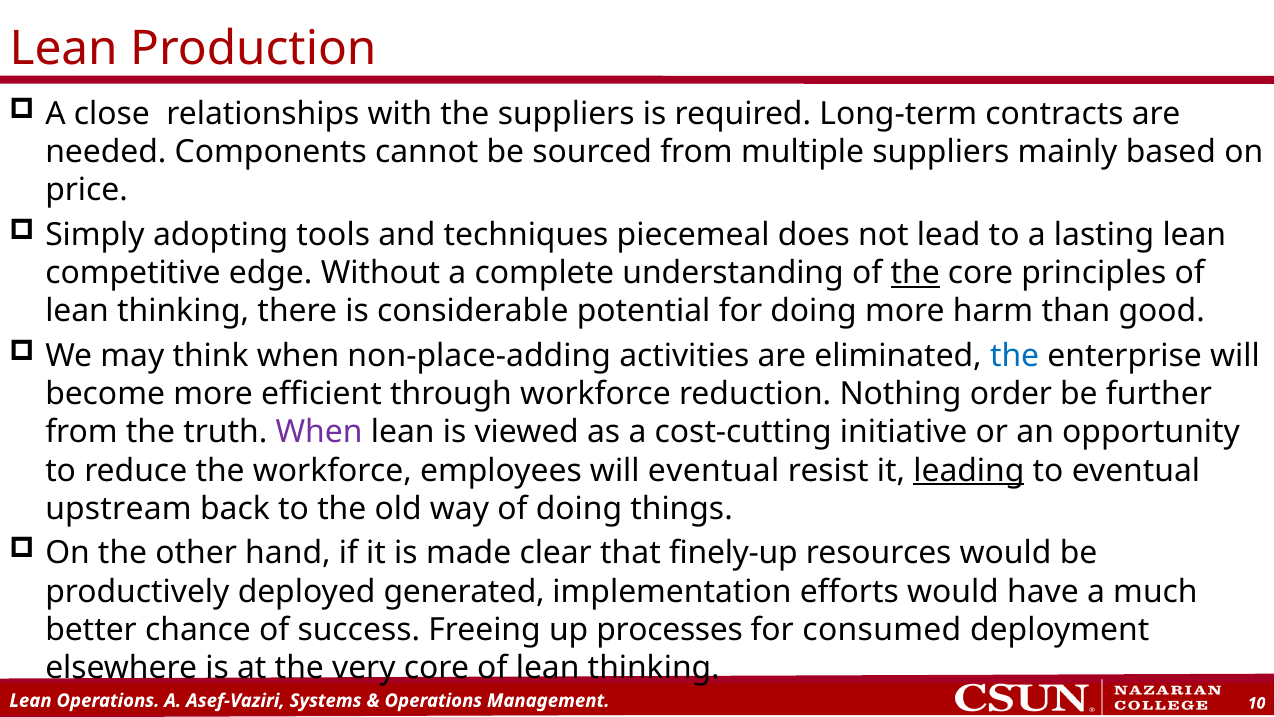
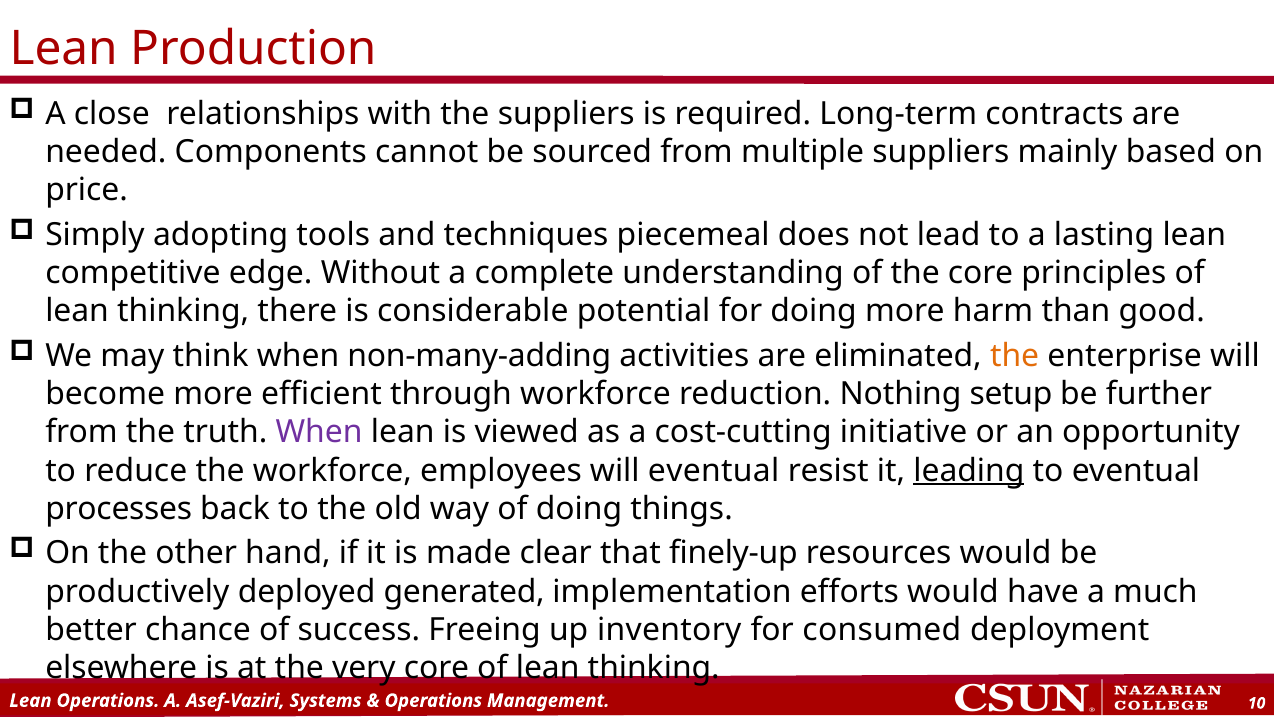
the at (915, 273) underline: present -> none
non-place-adding: non-place-adding -> non-many-adding
the at (1015, 356) colour: blue -> orange
order: order -> setup
upstream: upstream -> processes
processes: processes -> inventory
